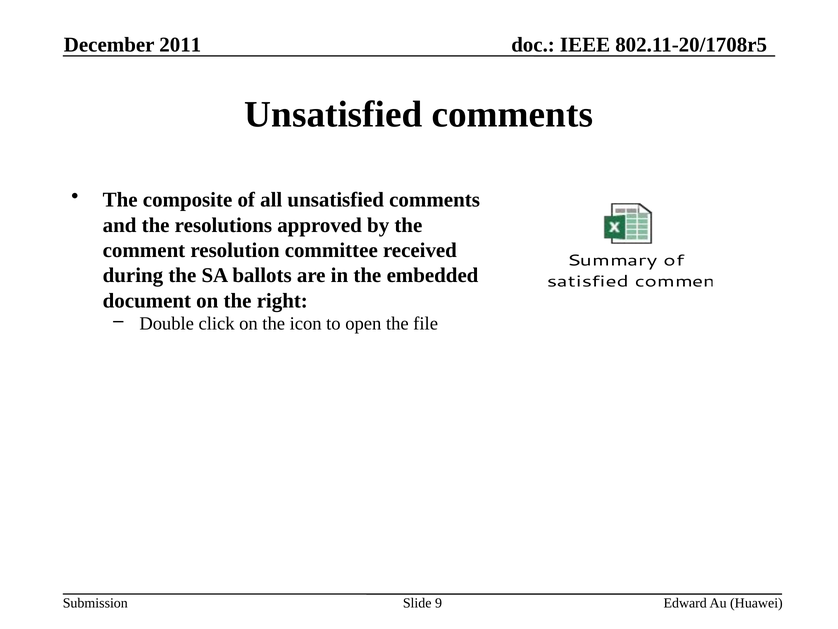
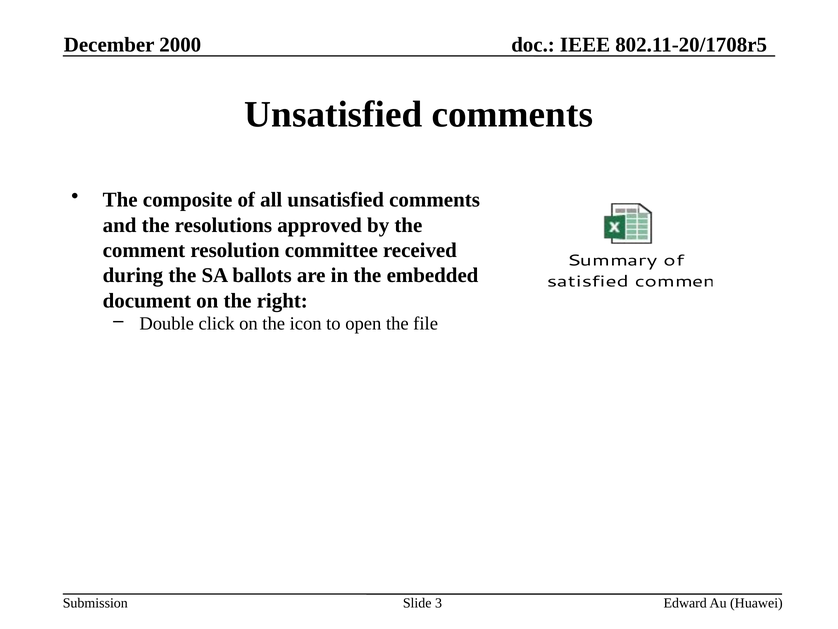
2011: 2011 -> 2000
9: 9 -> 3
